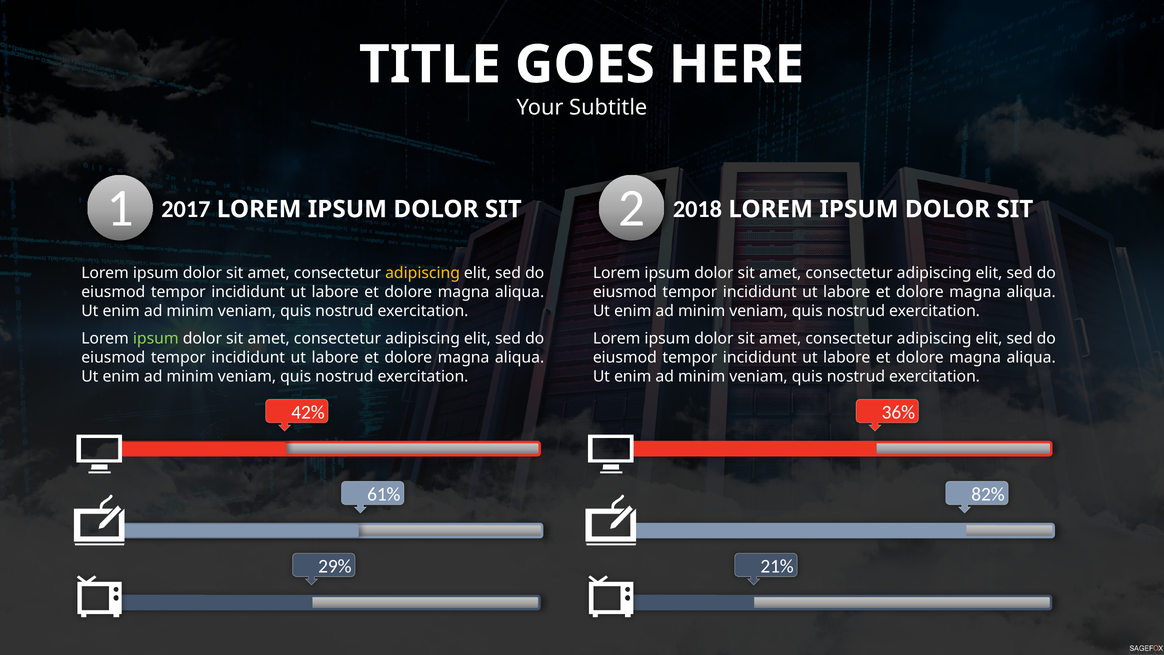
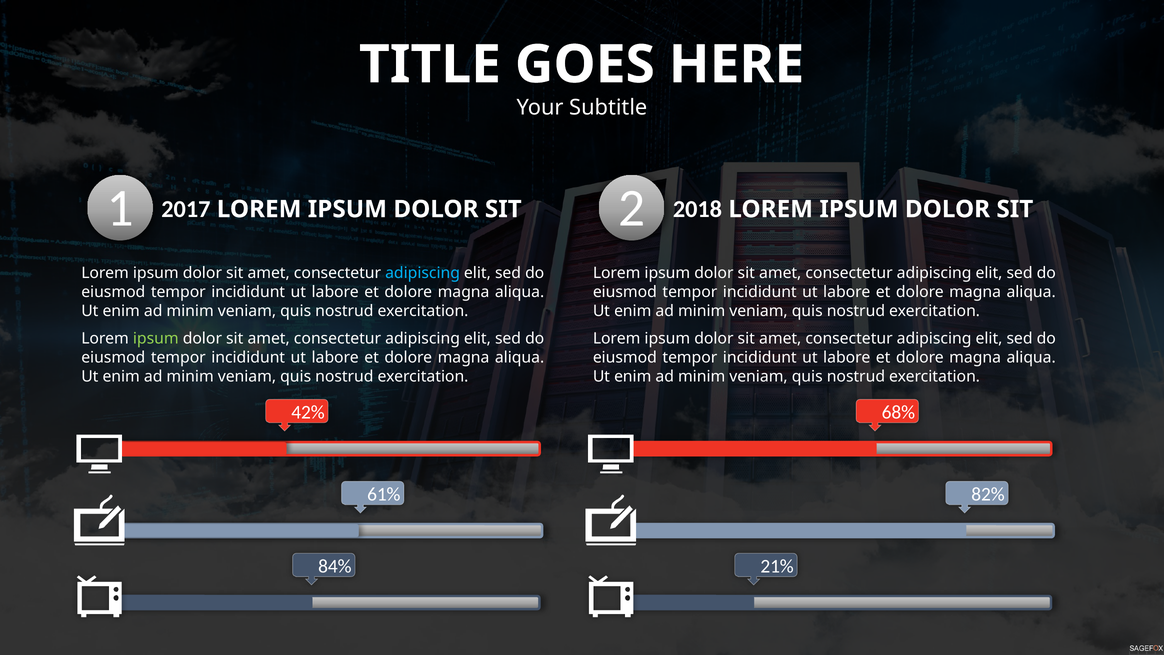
adipiscing at (423, 273) colour: yellow -> light blue
36%: 36% -> 68%
29%: 29% -> 84%
